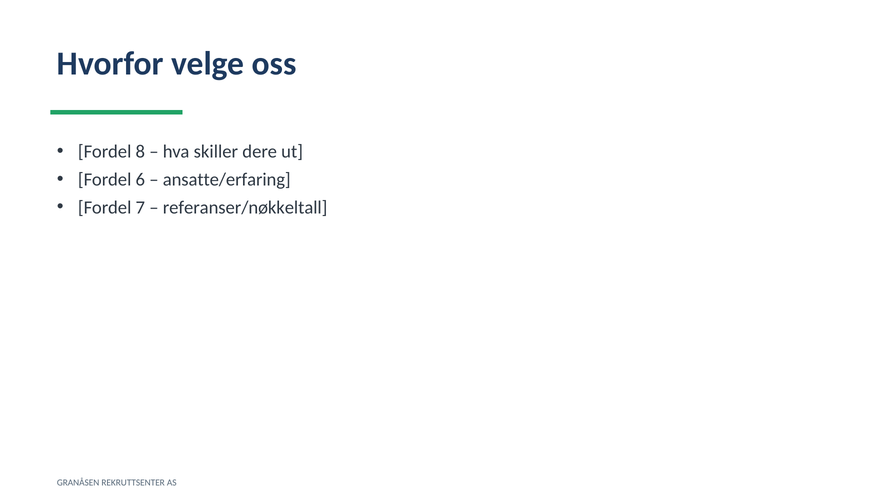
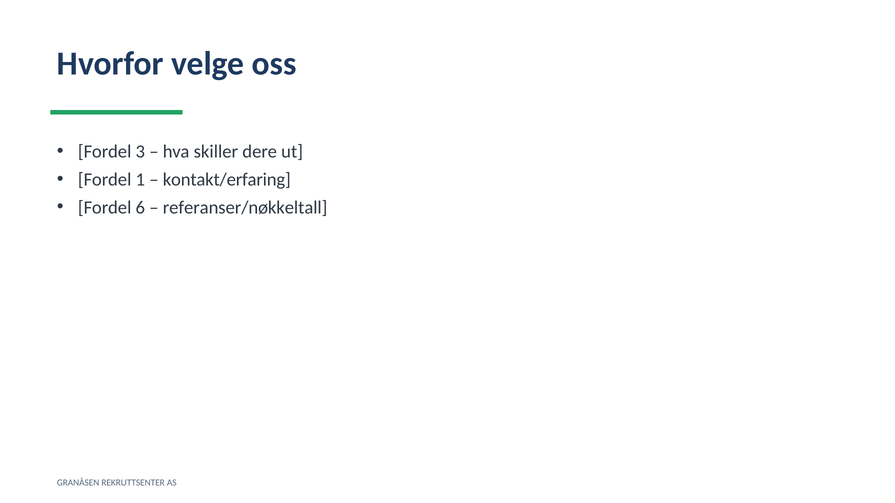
8: 8 -> 3
6: 6 -> 1
ansatte/erfaring: ansatte/erfaring -> kontakt/erfaring
7: 7 -> 6
